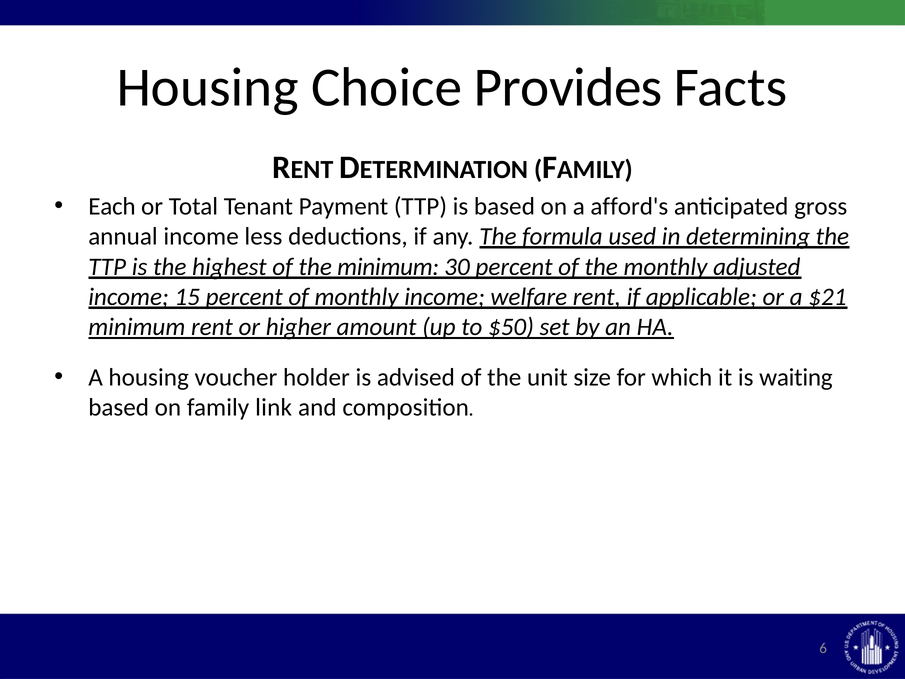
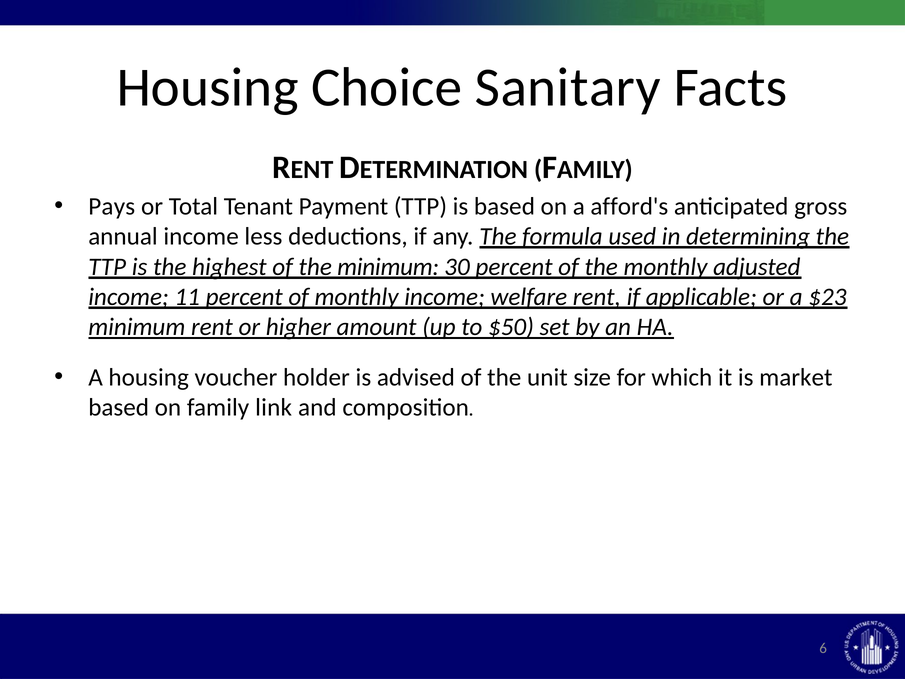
Provides: Provides -> Sanitary
Each: Each -> Pays
15: 15 -> 11
$21: $21 -> $23
waiting: waiting -> market
